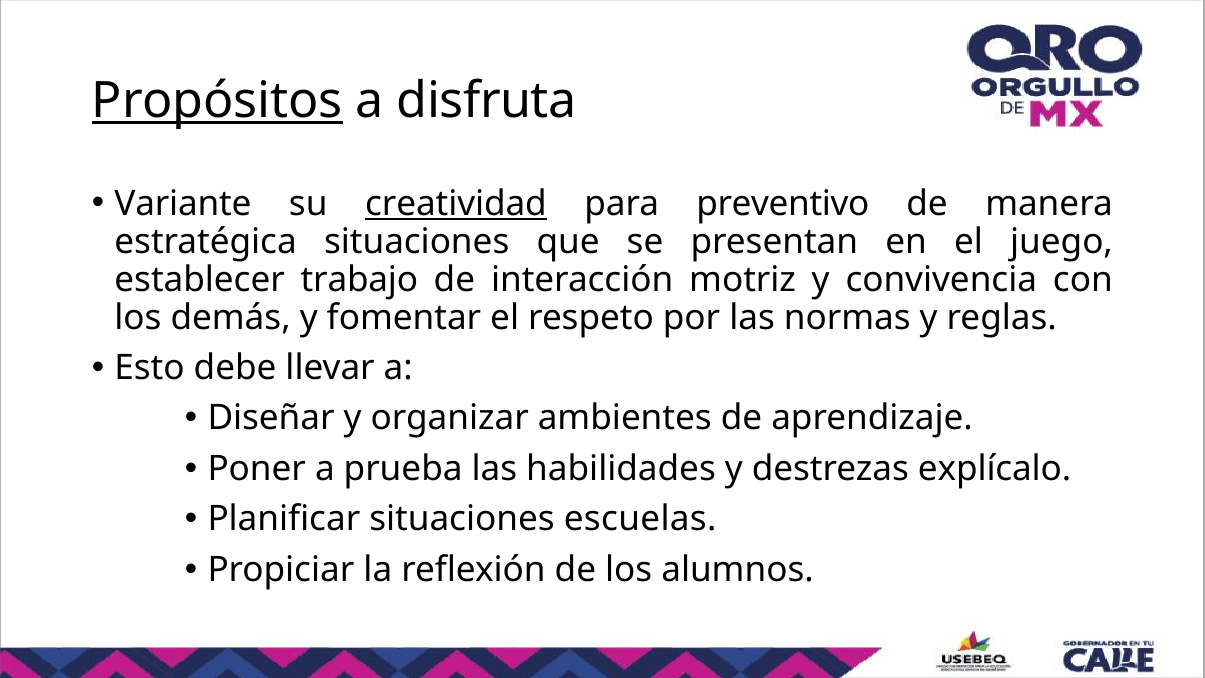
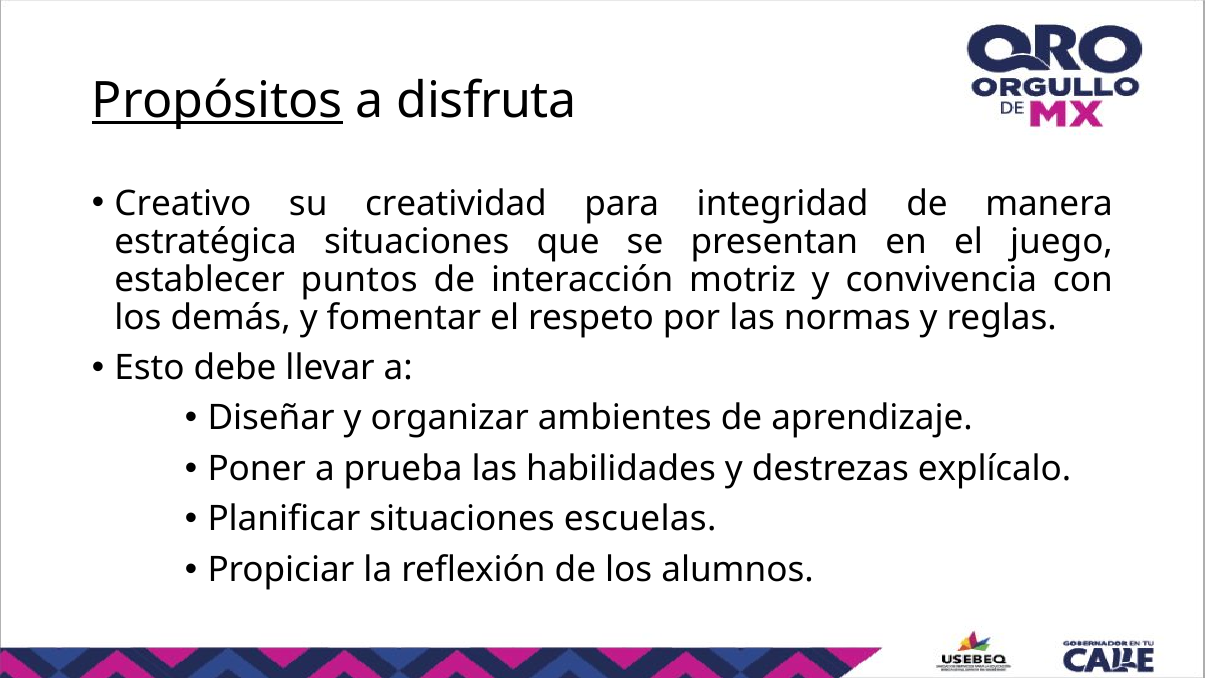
Variante: Variante -> Creativo
creatividad underline: present -> none
preventivo: preventivo -> integridad
trabajo: trabajo -> puntos
